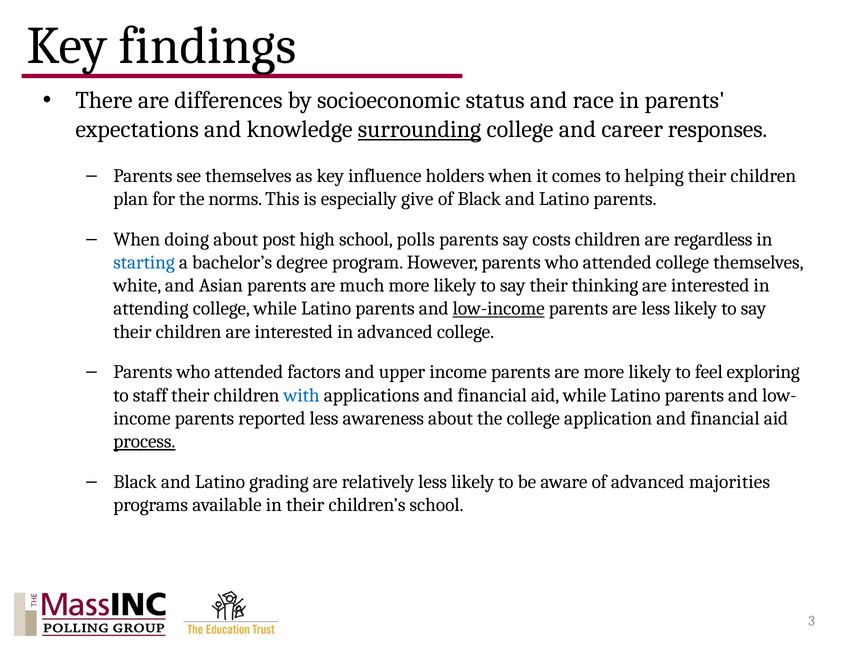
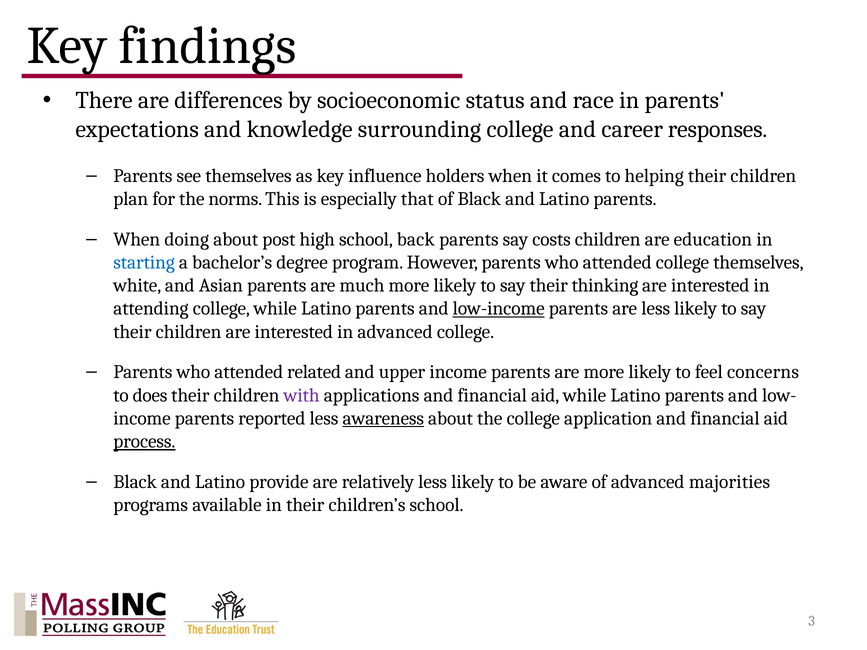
surrounding underline: present -> none
give: give -> that
polls: polls -> back
regardless: regardless -> education
factors: factors -> related
exploring: exploring -> concerns
staff: staff -> does
with colour: blue -> purple
awareness underline: none -> present
grading: grading -> provide
